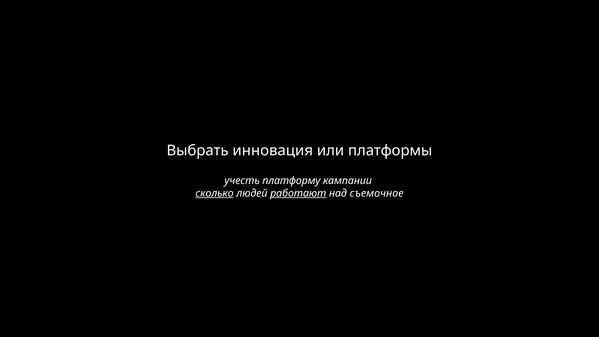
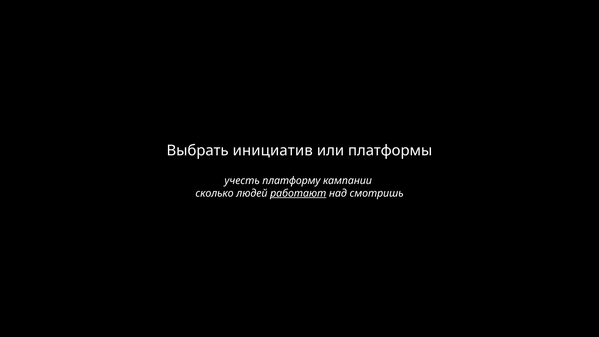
инновация: инновация -> инициатив
сколько underline: present -> none
съемочное: съемочное -> смотришь
